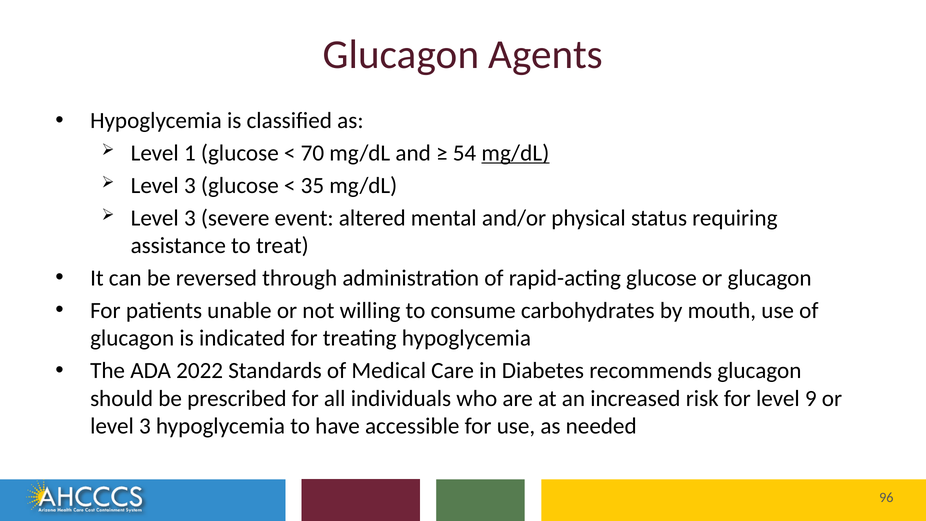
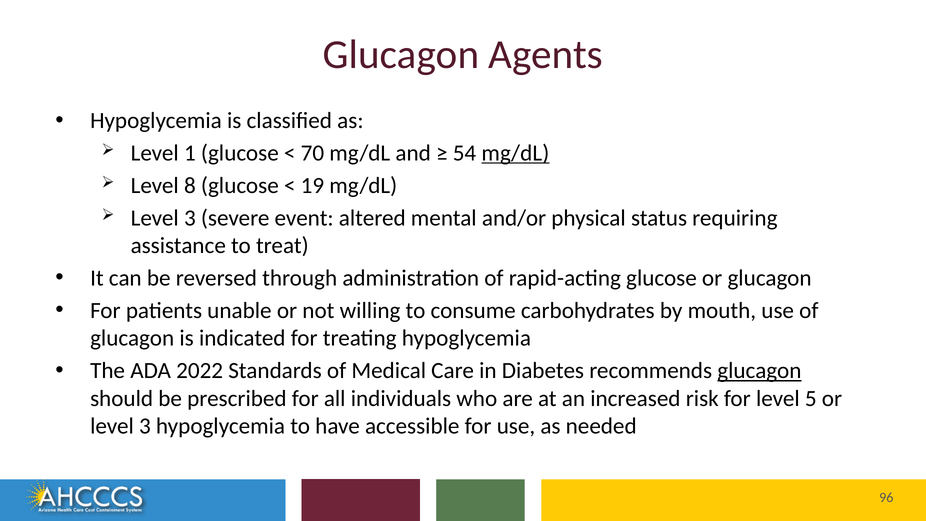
3 at (190, 185): 3 -> 8
35: 35 -> 19
glucagon at (759, 371) underline: none -> present
9: 9 -> 5
